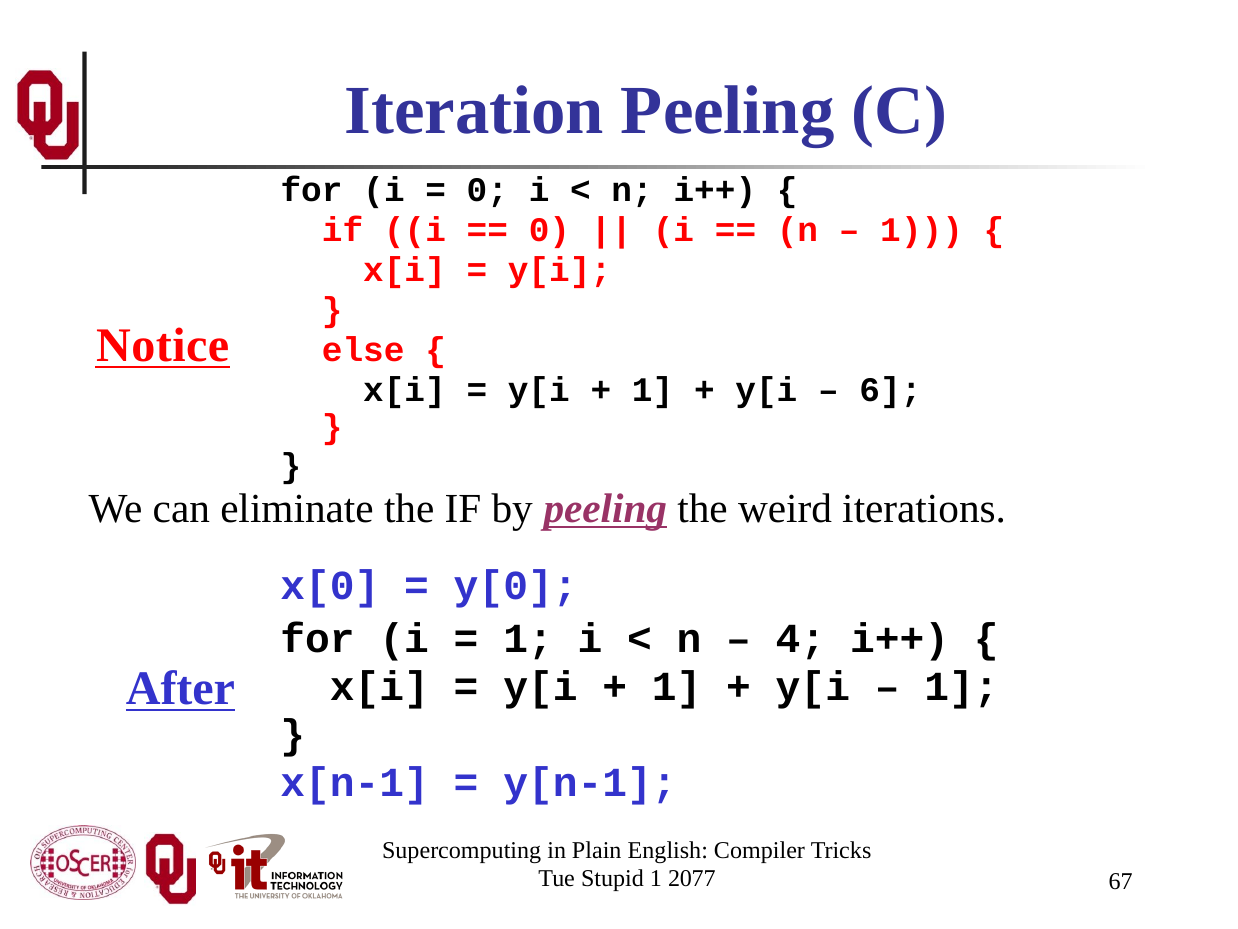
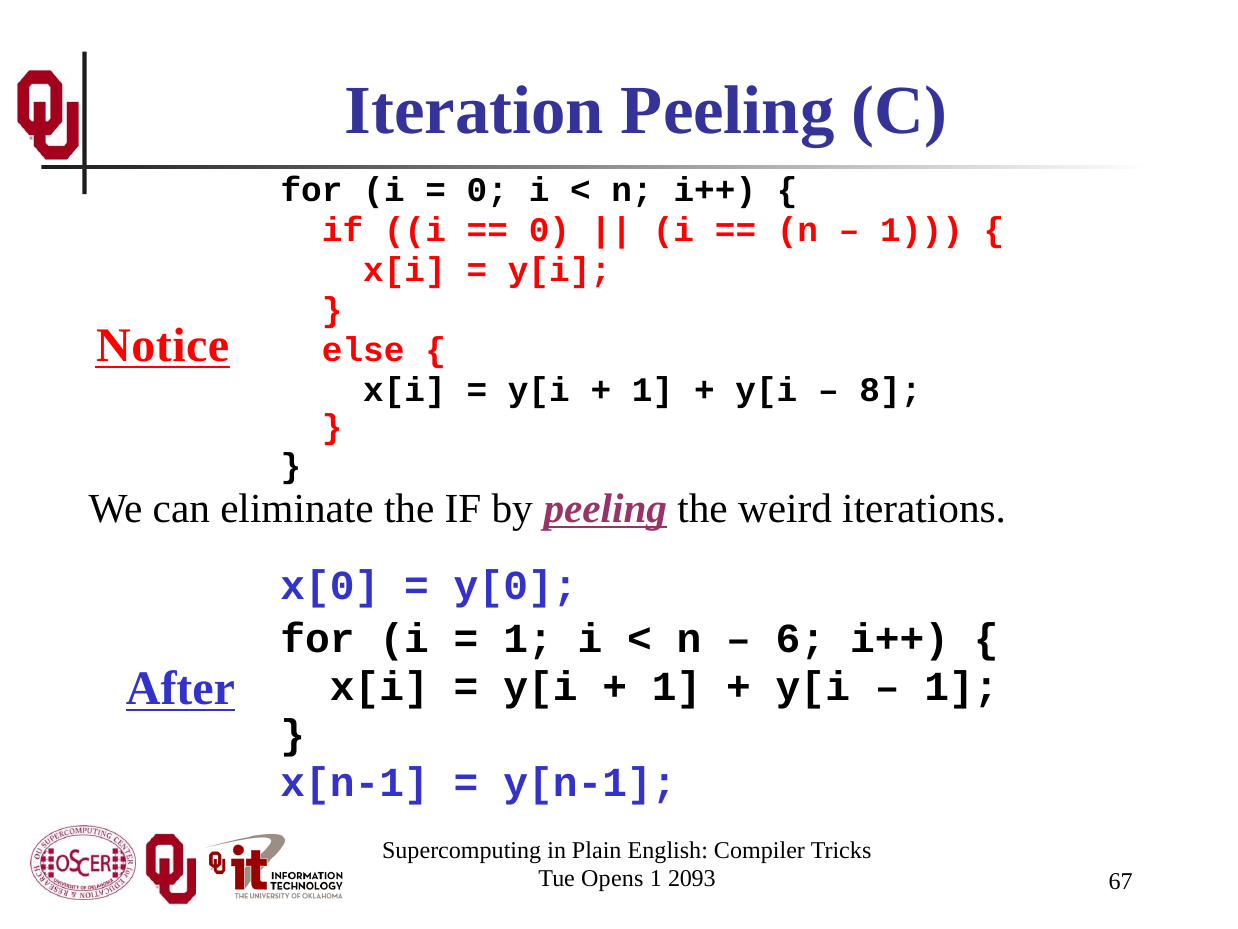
6: 6 -> 8
4: 4 -> 6
Stupid: Stupid -> Opens
2077: 2077 -> 2093
